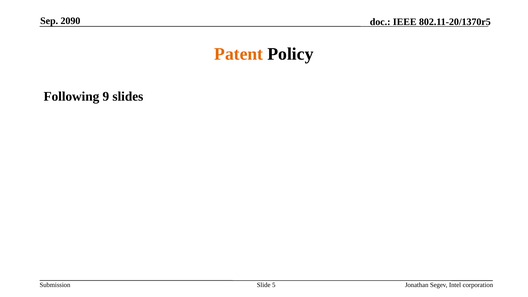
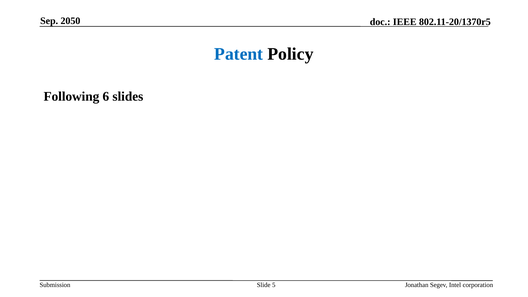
2090: 2090 -> 2050
Patent colour: orange -> blue
9: 9 -> 6
